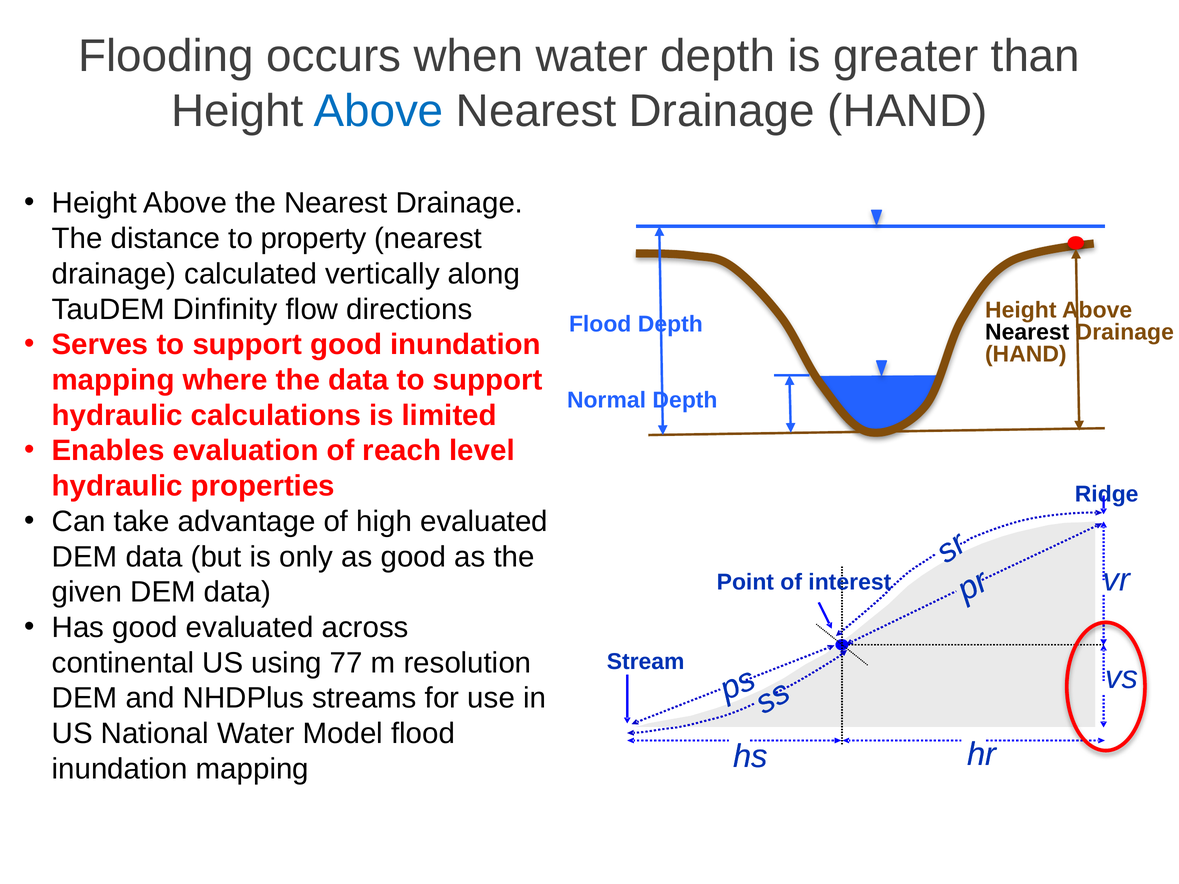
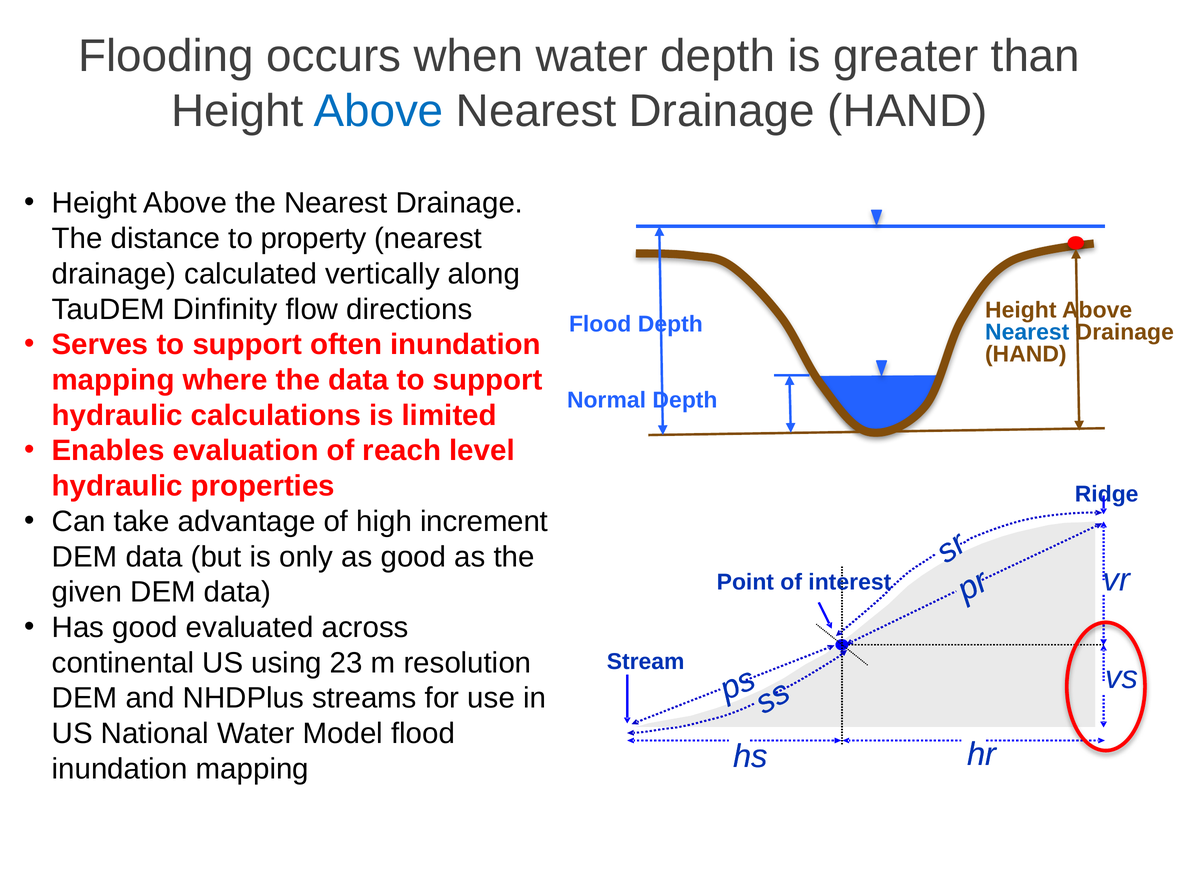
Nearest at (1027, 332) colour: black -> blue
support good: good -> often
high evaluated: evaluated -> increment
77: 77 -> 23
